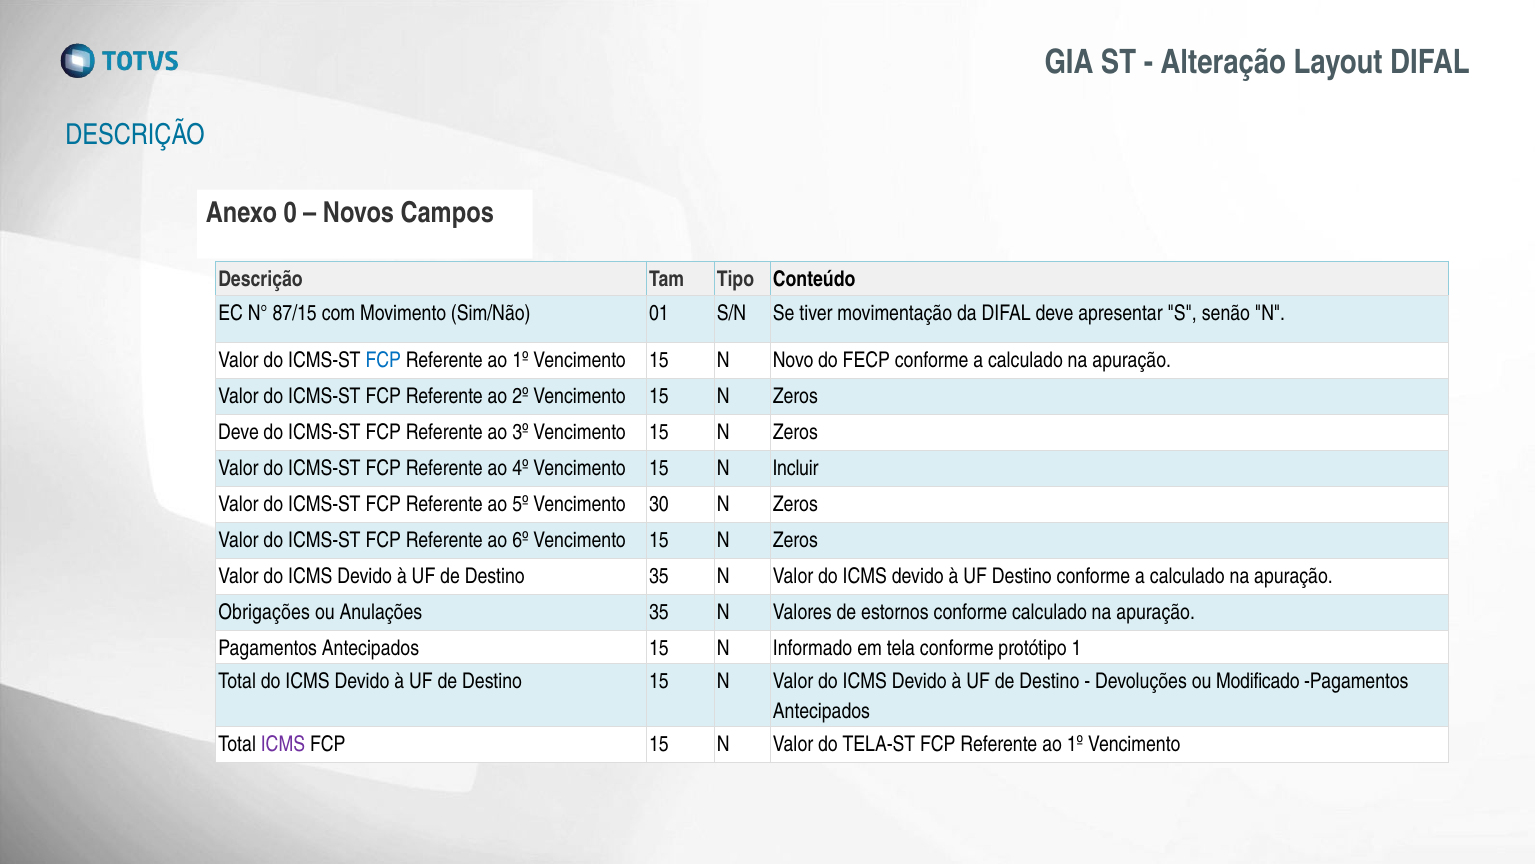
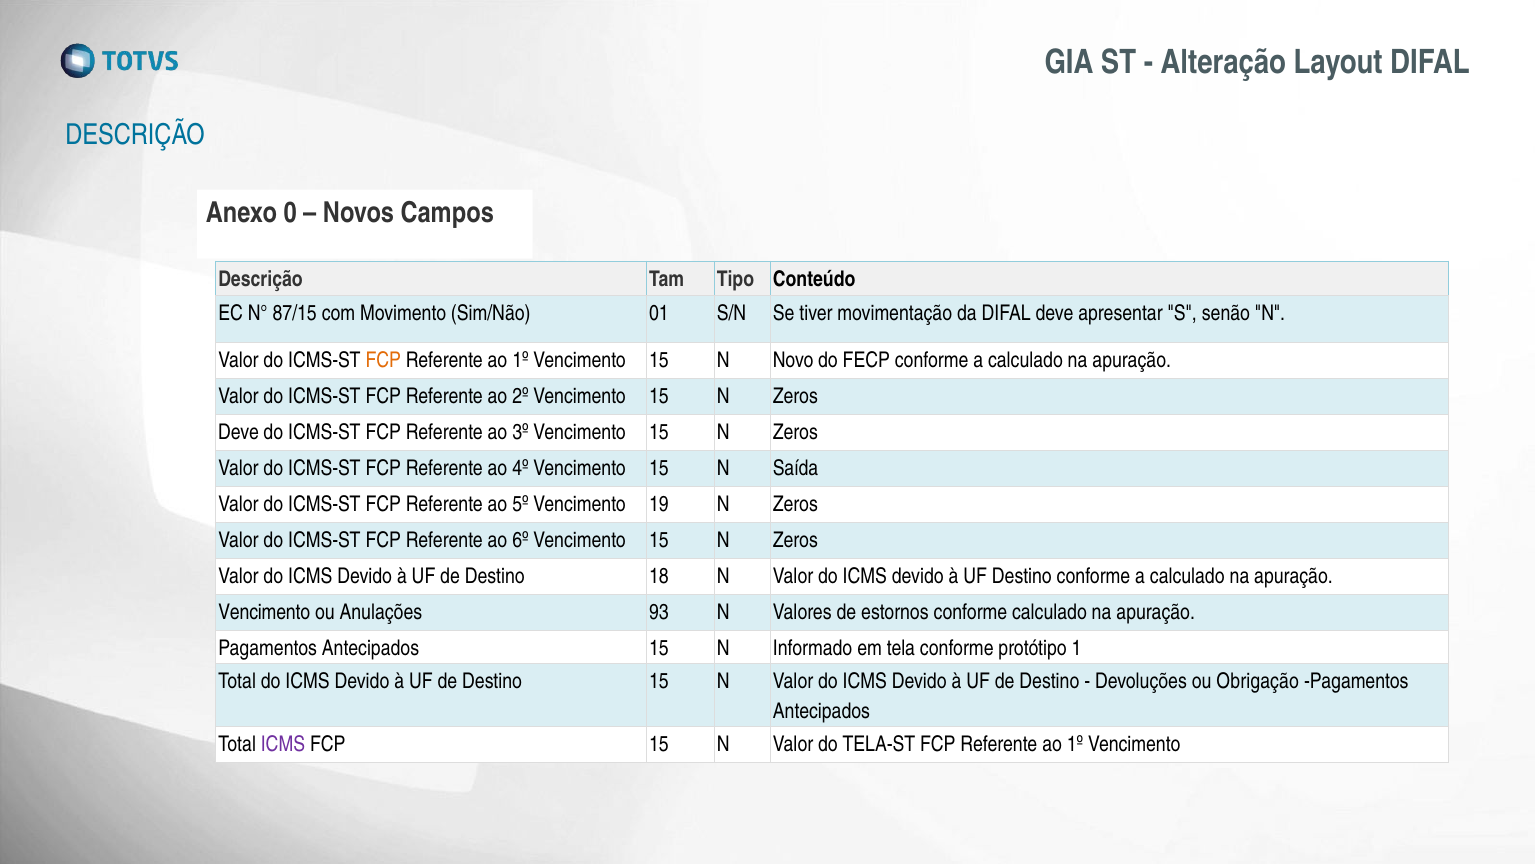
FCP at (383, 360) colour: blue -> orange
Incluir: Incluir -> Saída
30: 30 -> 19
Destino 35: 35 -> 18
Obrigações at (264, 612): Obrigações -> Vencimento
Anulações 35: 35 -> 93
Modificado: Modificado -> Obrigação
